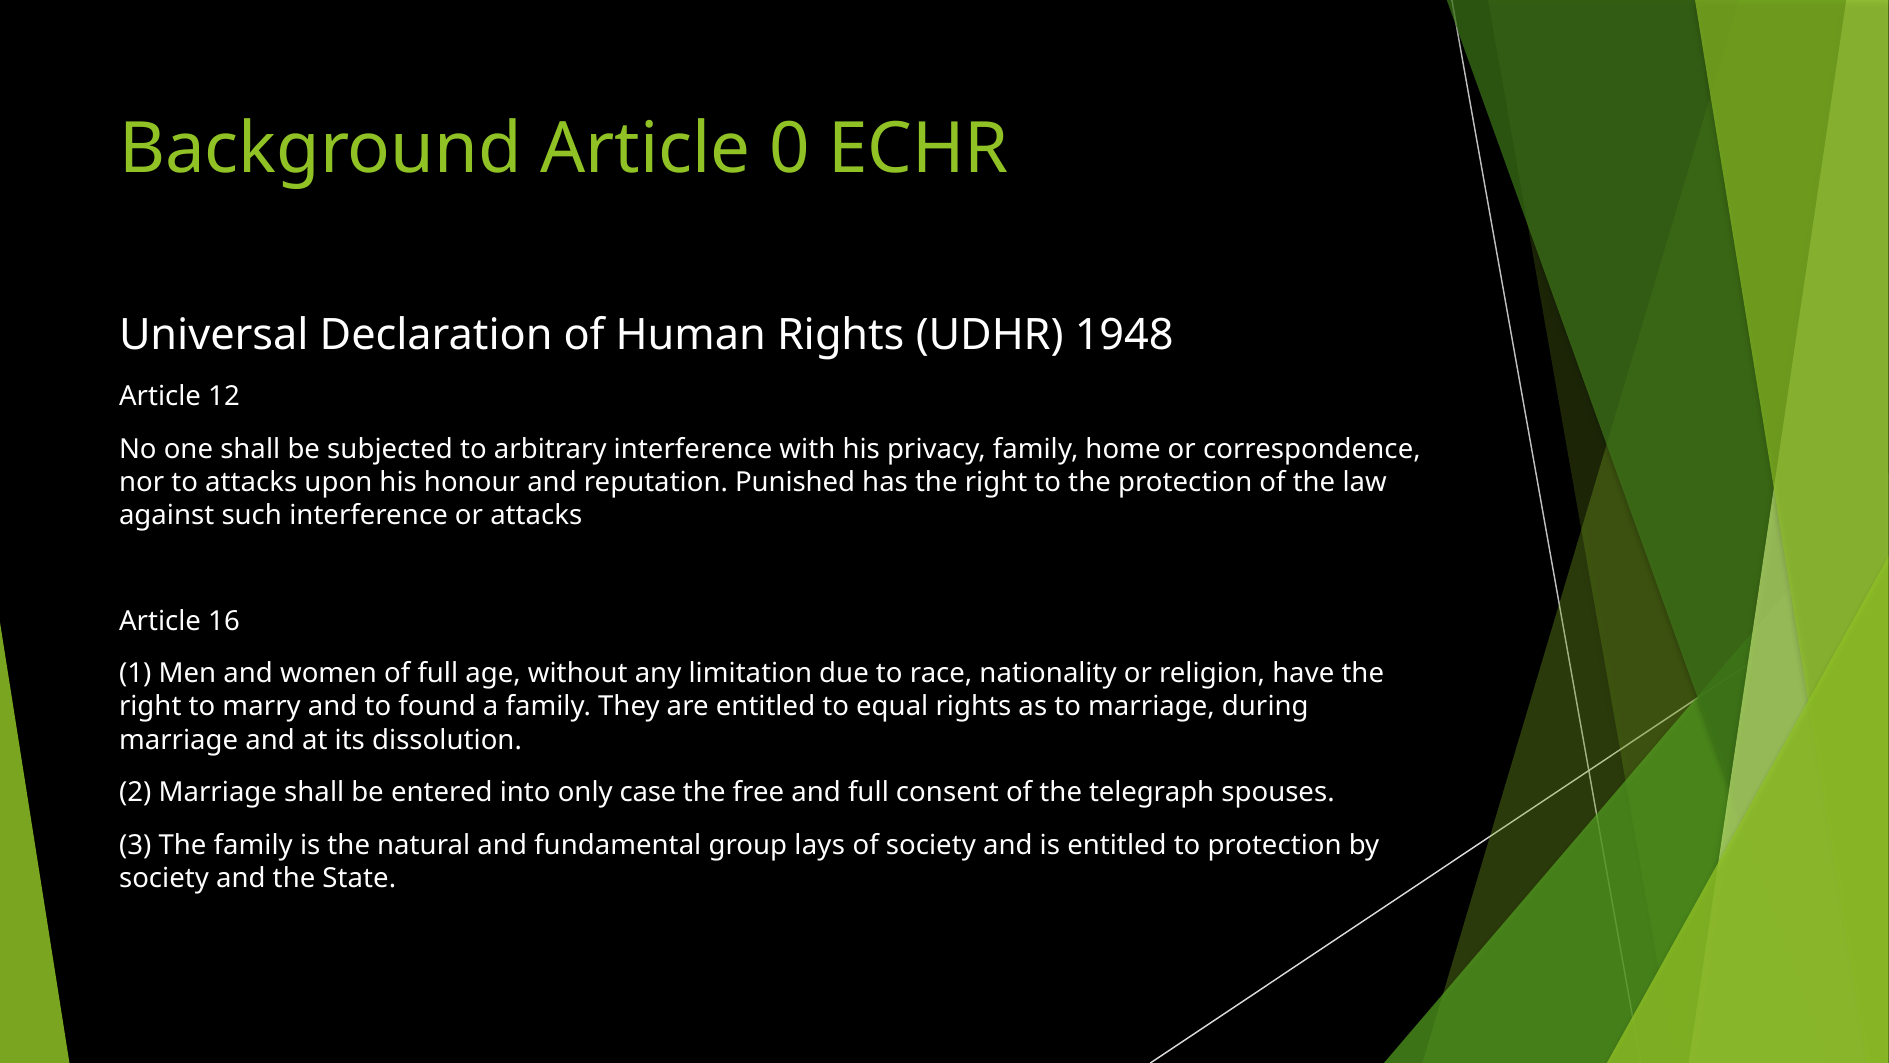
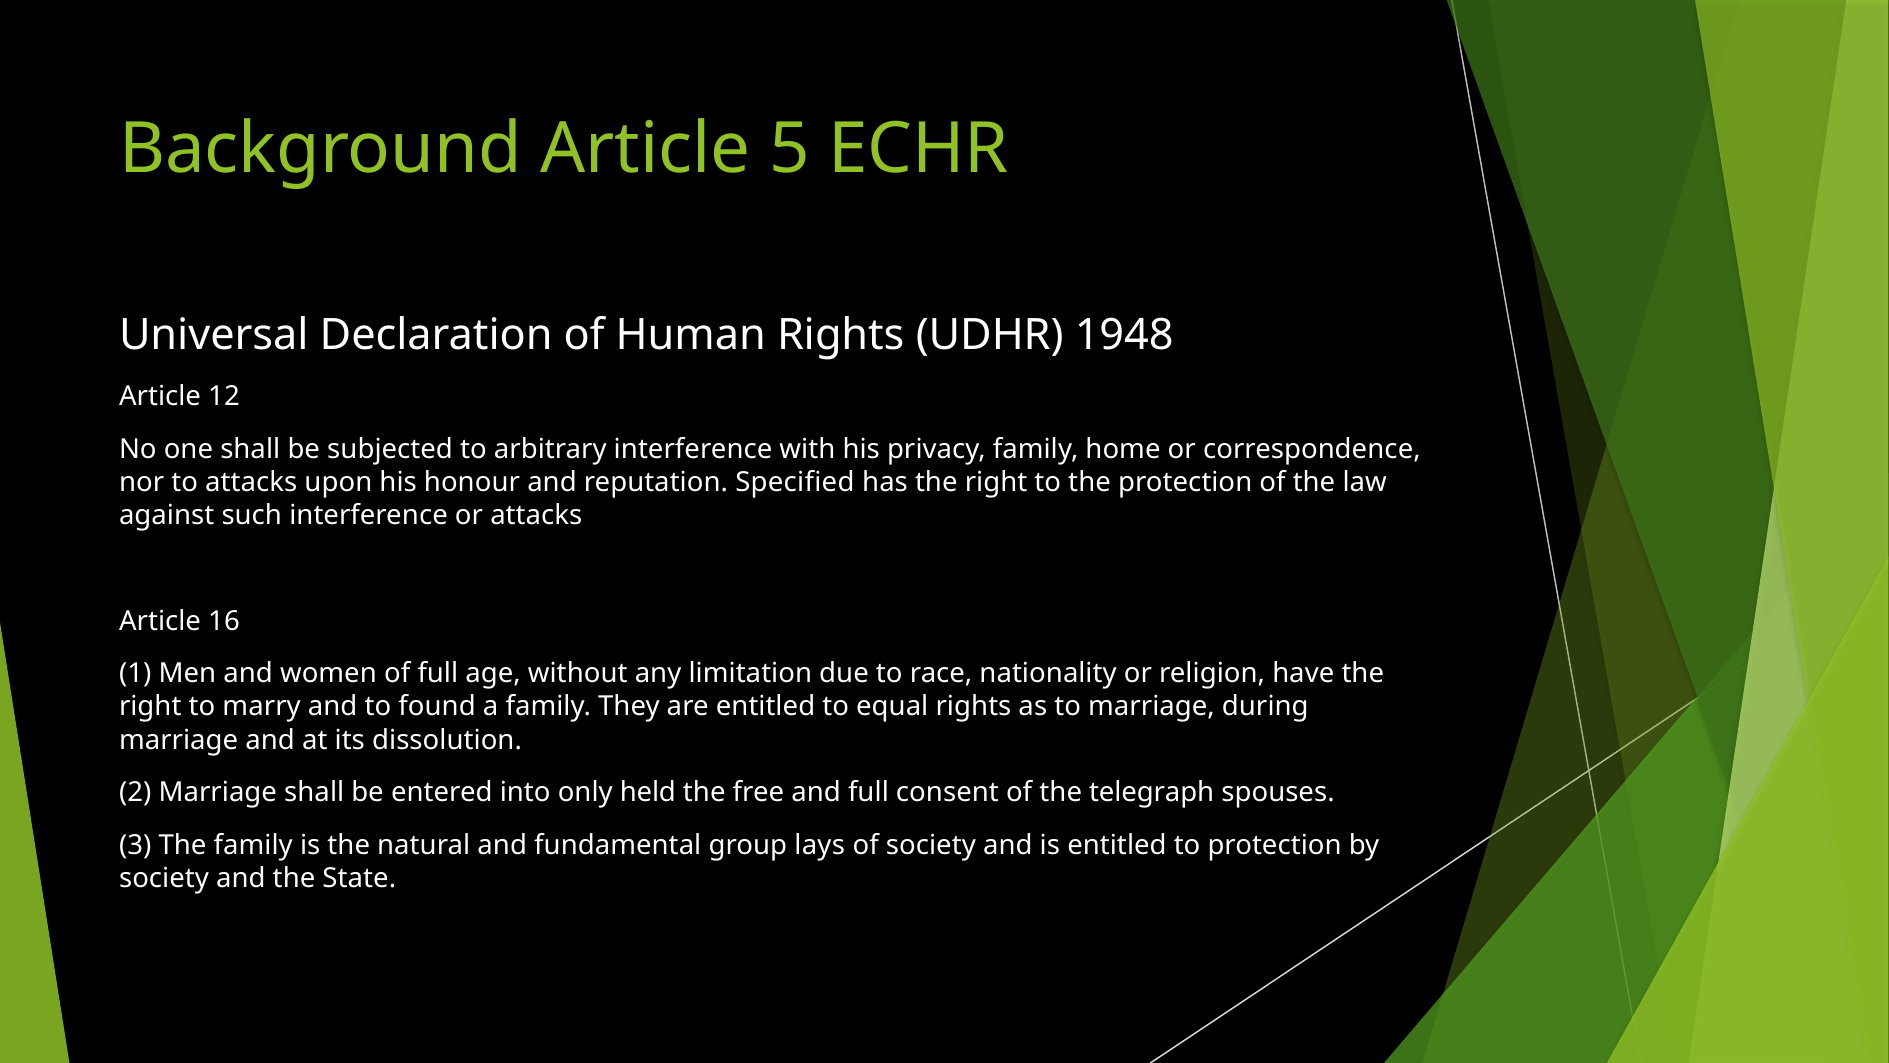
0: 0 -> 5
Punished: Punished -> Specified
case: case -> held
